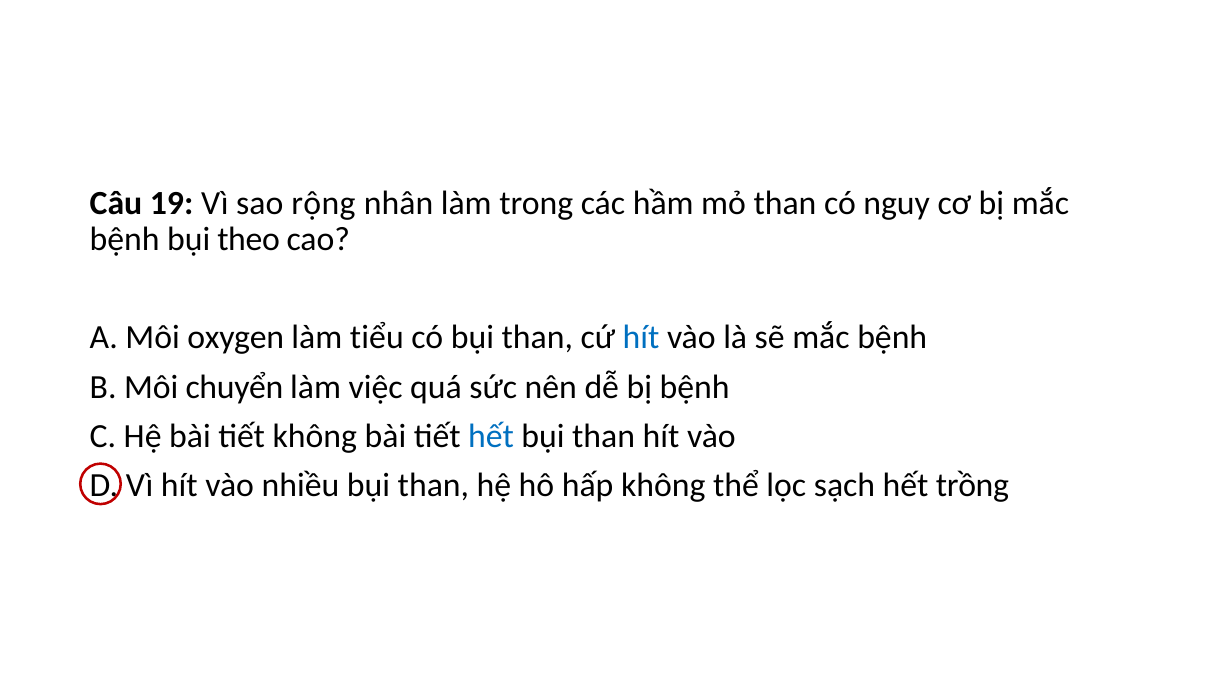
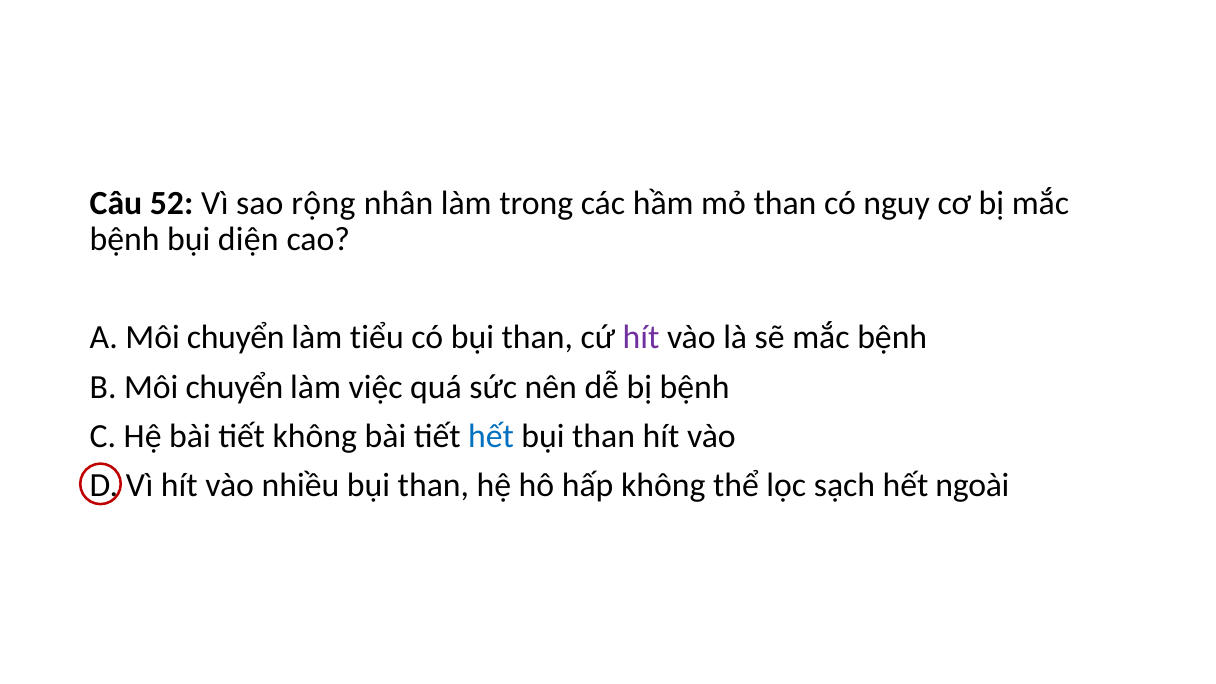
19: 19 -> 52
theo: theo -> diện
A Môi oxygen: oxygen -> chuyển
hít at (641, 338) colour: blue -> purple
trồng: trồng -> ngoài
